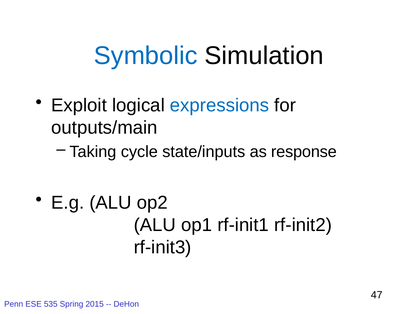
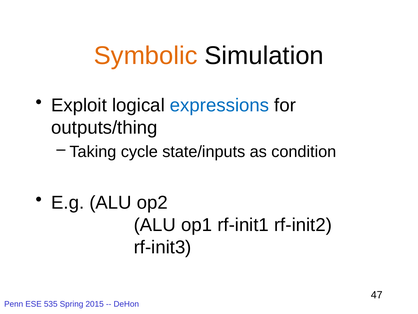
Symbolic colour: blue -> orange
outputs/main: outputs/main -> outputs/thing
response: response -> condition
